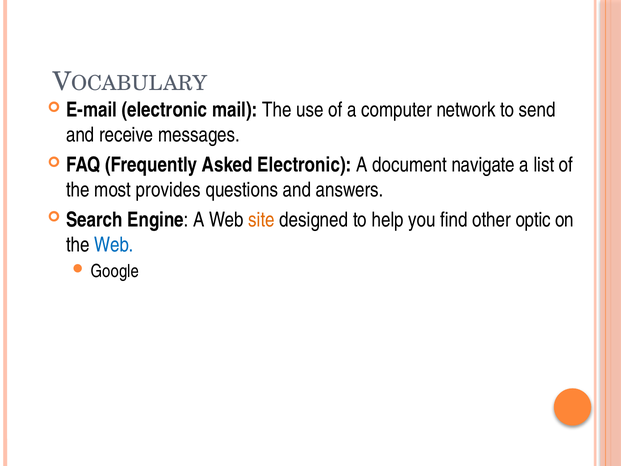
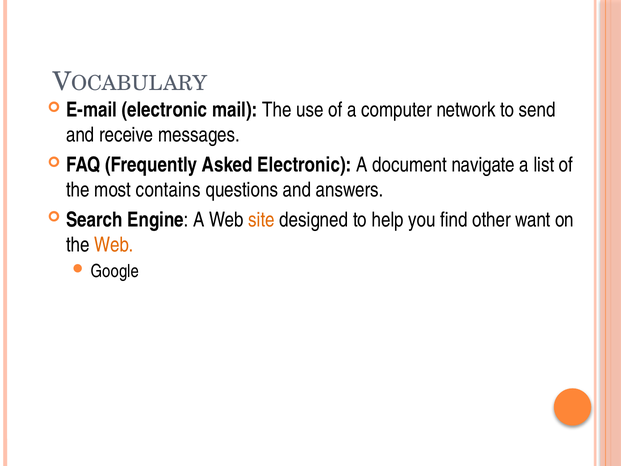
provides: provides -> contains
optic: optic -> want
Web at (114, 245) colour: blue -> orange
